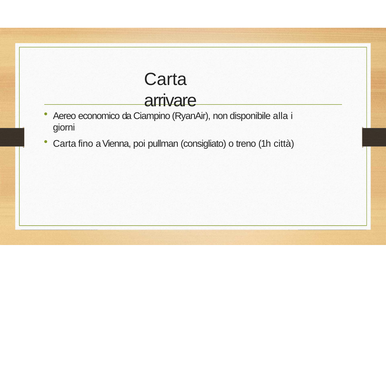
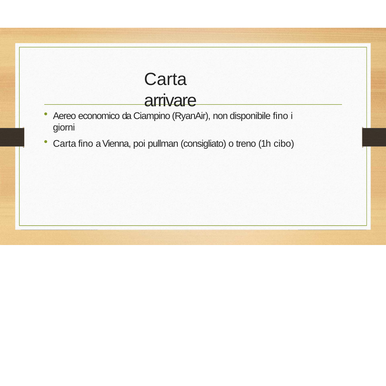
disponibile alla: alla -> fino
città: città -> cibo
